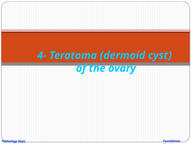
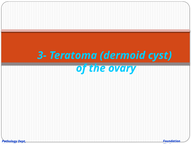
4-: 4- -> 3-
